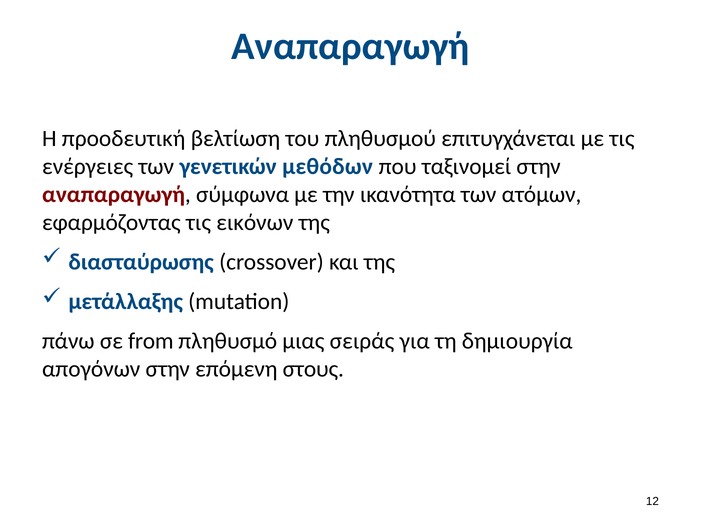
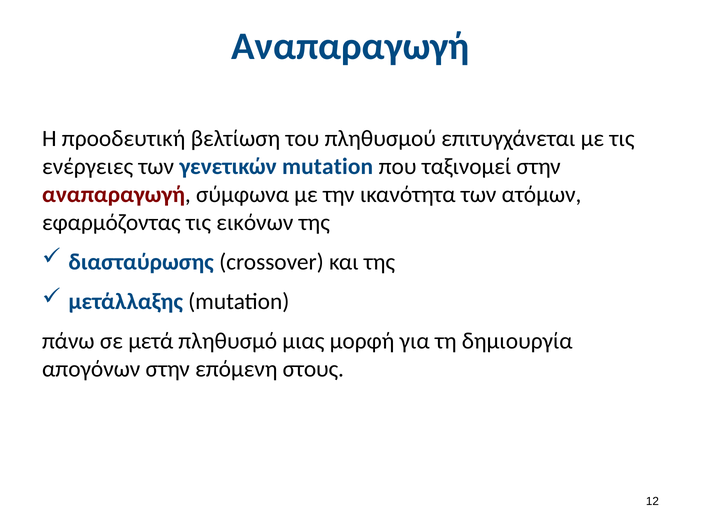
γενετικών μεθόδων: μεθόδων -> mutation
from: from -> μετά
σειράς: σειράς -> μορφή
